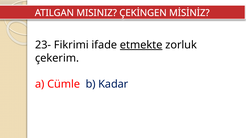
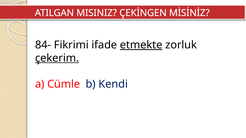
23-: 23- -> 84-
çekerim underline: none -> present
Kadar: Kadar -> Kendi
